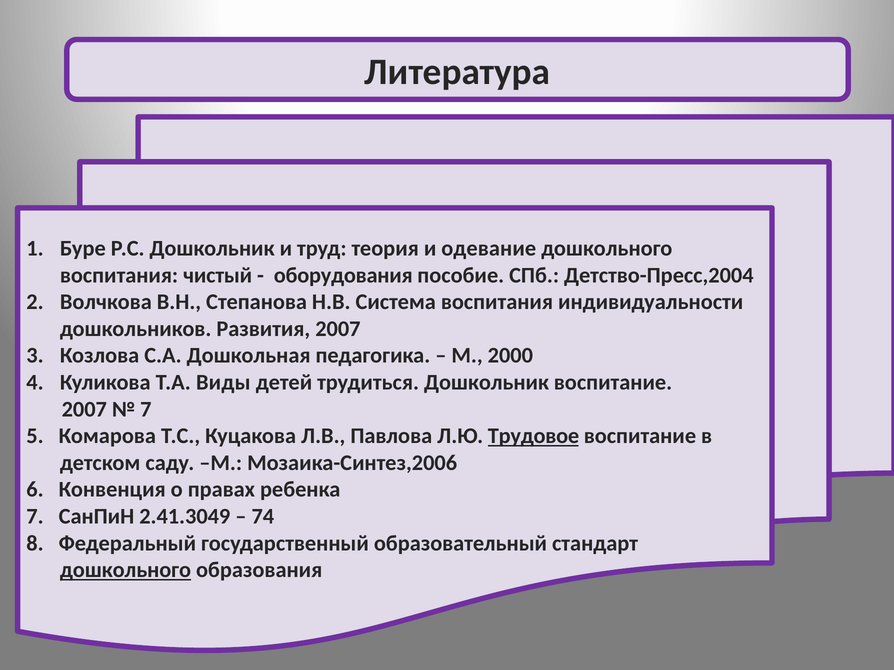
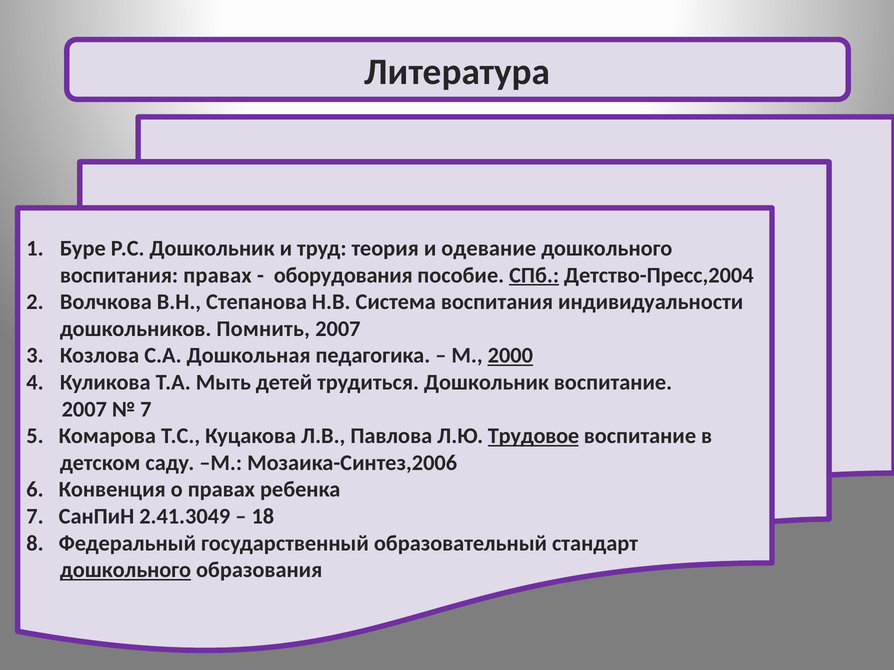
воспитания чистый: чистый -> правах
СПб underline: none -> present
Развития: Развития -> Помнить
2000 underline: none -> present
Виды: Виды -> Мыть
74: 74 -> 18
